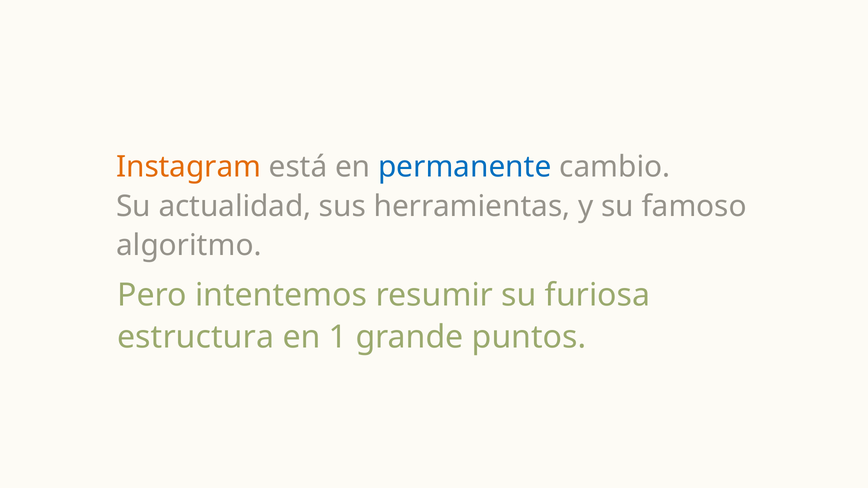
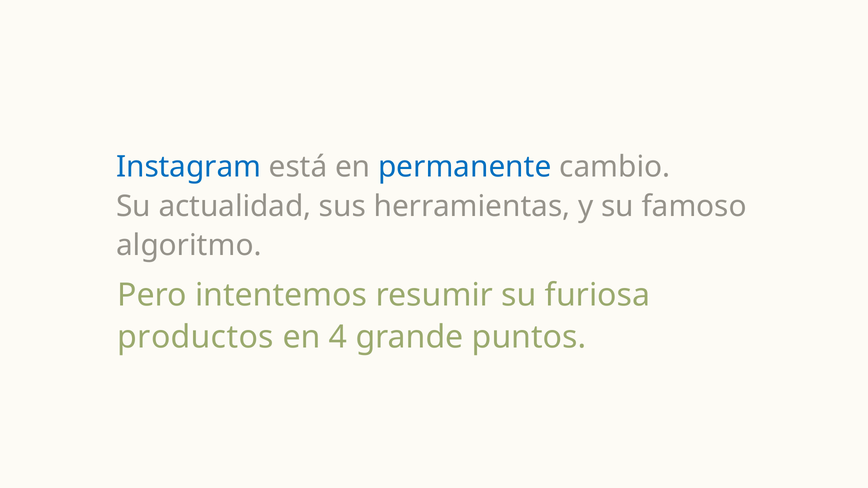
Instagram colour: orange -> blue
estructura: estructura -> productos
1: 1 -> 4
